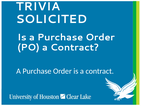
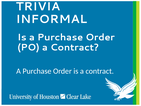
SOLICITED: SOLICITED -> INFORMAL
